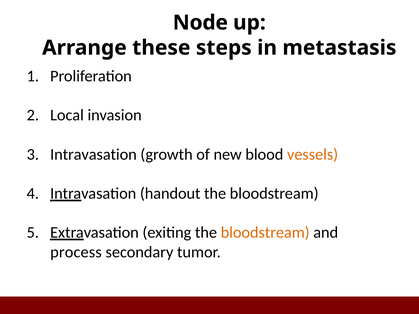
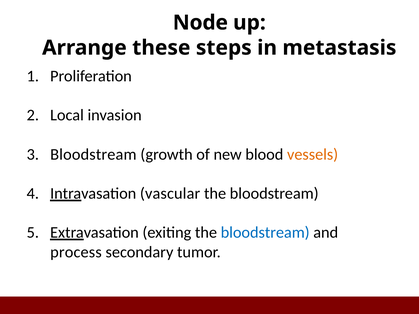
Intravasation at (93, 155): Intravasation -> Bloodstream
handout: handout -> vascular
bloodstream at (265, 233) colour: orange -> blue
